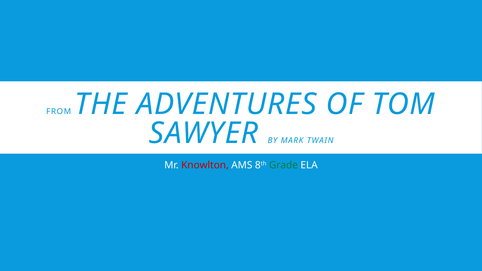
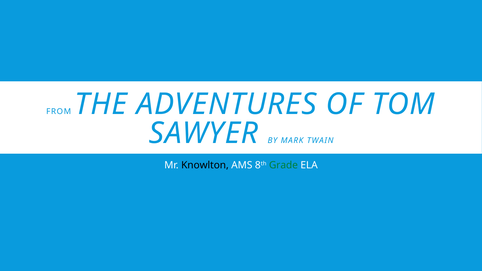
Knowlton colour: red -> black
